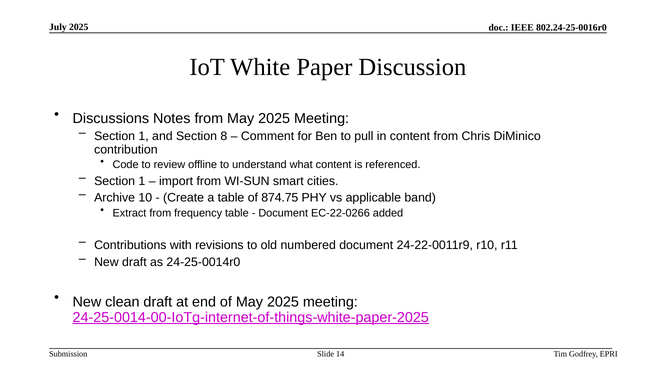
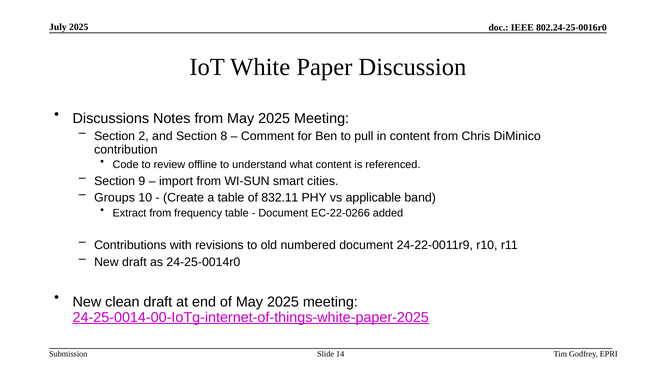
1 at (144, 136): 1 -> 2
1 at (142, 181): 1 -> 9
Archive: Archive -> Groups
874.75: 874.75 -> 832.11
